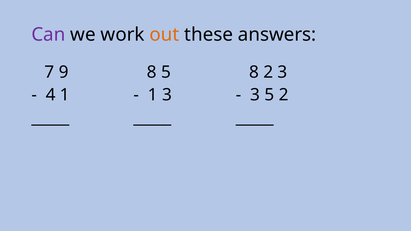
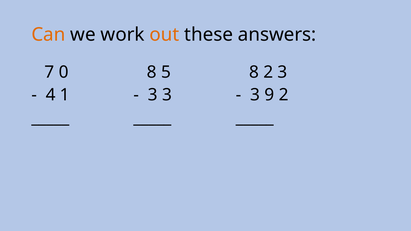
Can colour: purple -> orange
9: 9 -> 0
1 at (153, 95): 1 -> 3
3 5: 5 -> 9
